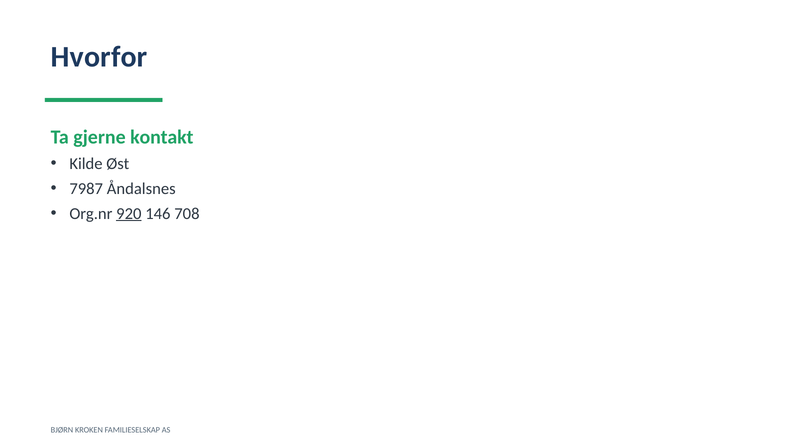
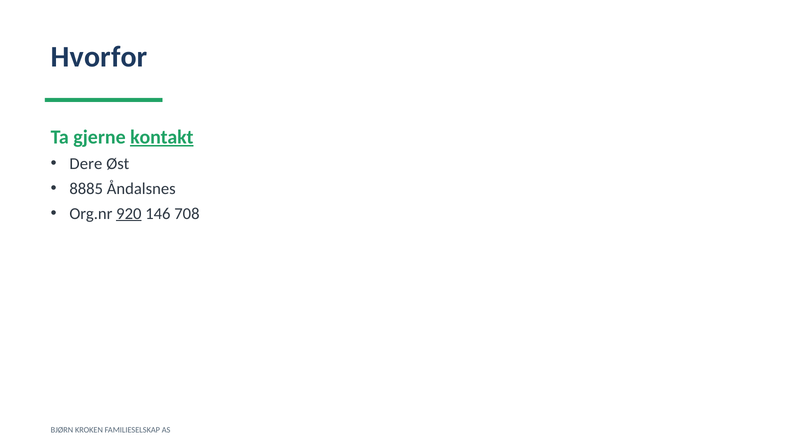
kontakt underline: none -> present
Kilde: Kilde -> Dere
7987: 7987 -> 8885
